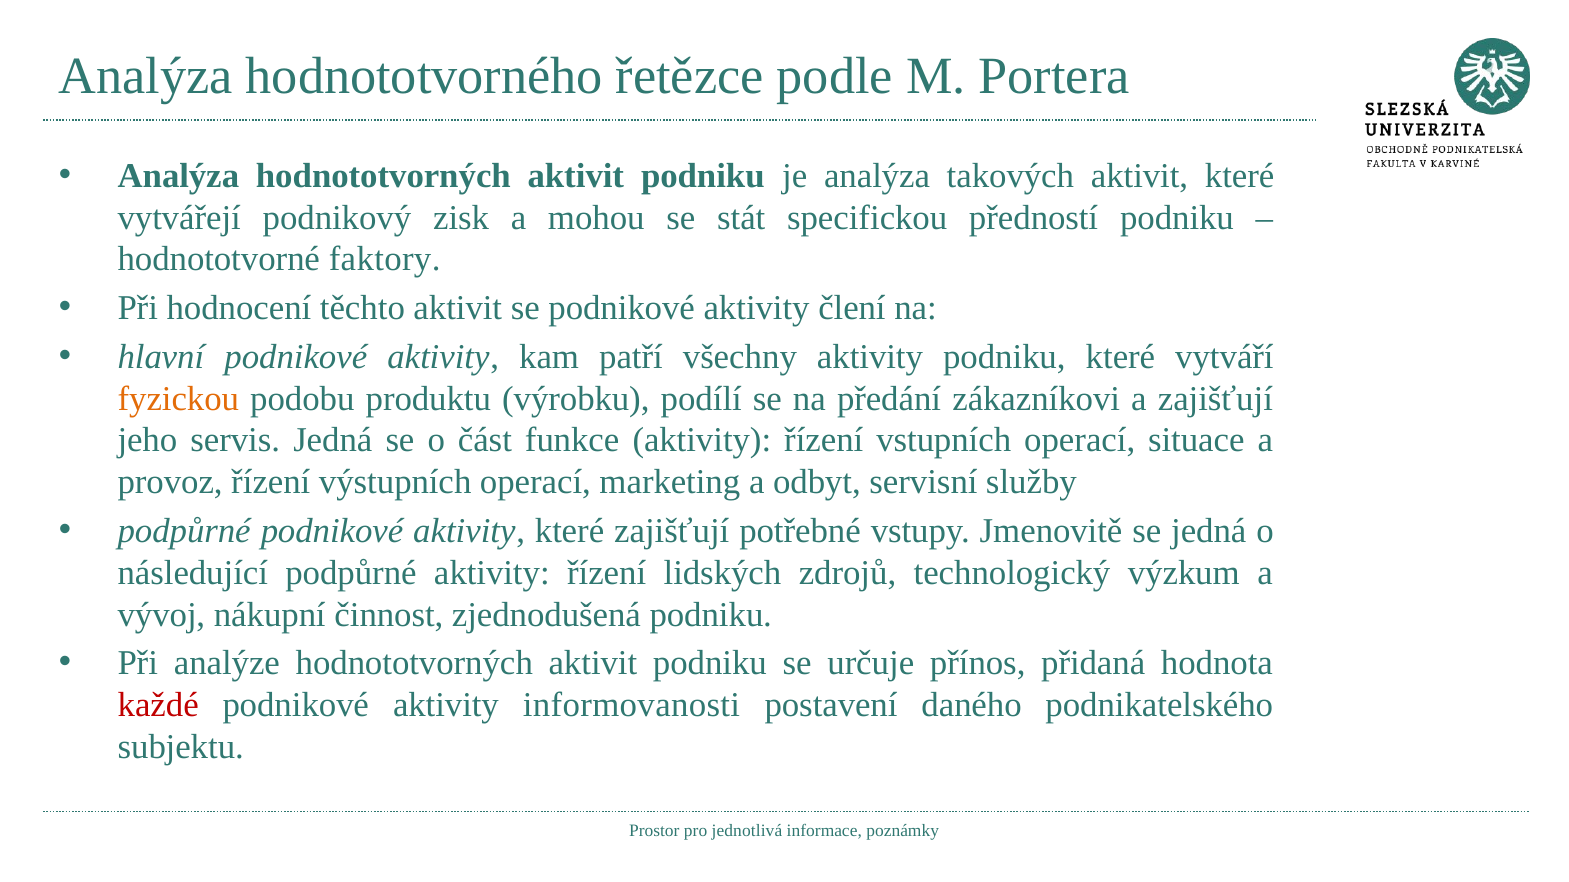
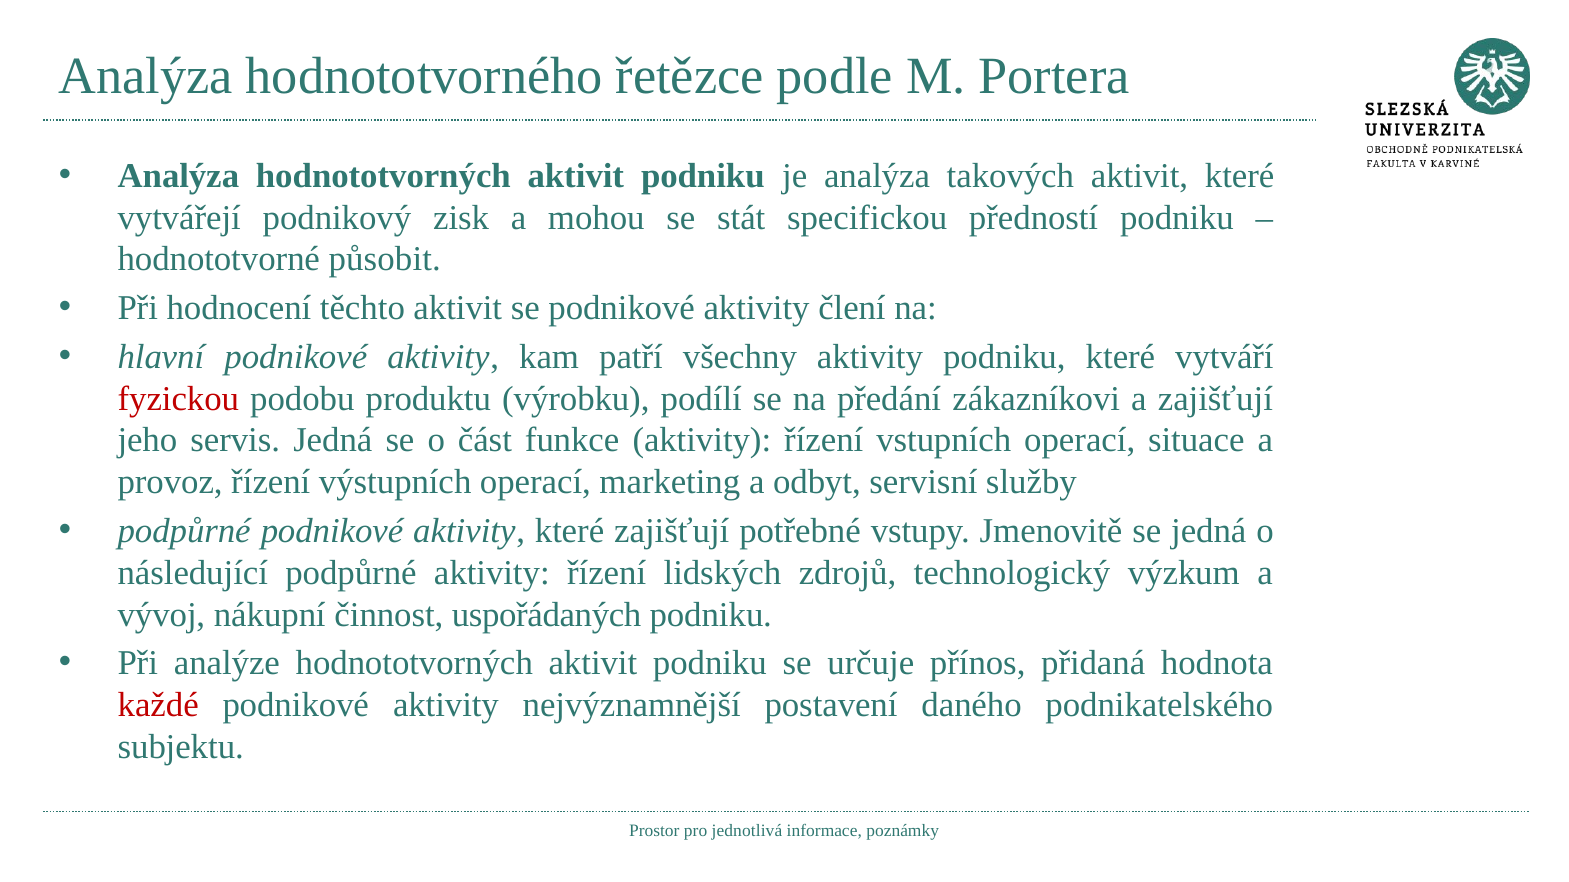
faktory: faktory -> působit
fyzickou colour: orange -> red
zjednodušená: zjednodušená -> uspořádaných
informovanosti: informovanosti -> nejvýznamnější
